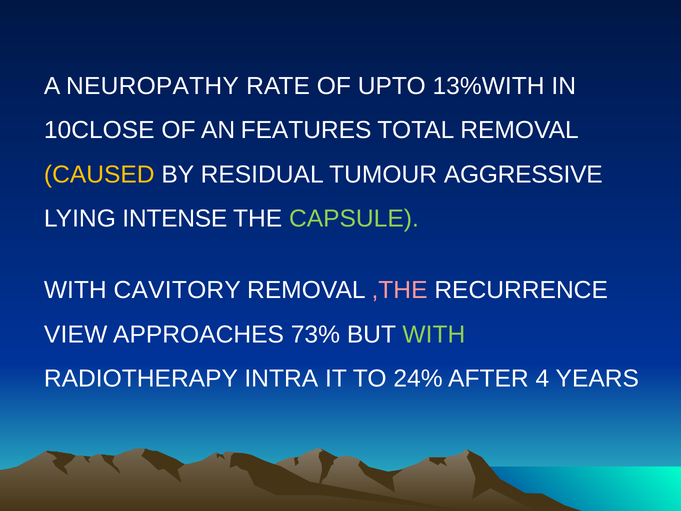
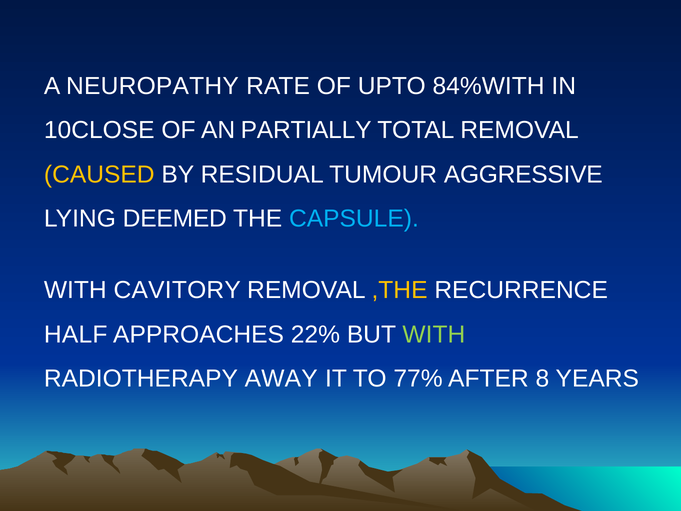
13%WITH: 13%WITH -> 84%WITH
FEATURES: FEATURES -> PARTIALLY
INTENSE: INTENSE -> DEEMED
CAPSULE colour: light green -> light blue
,THE colour: pink -> yellow
VIEW: VIEW -> HALF
73%: 73% -> 22%
INTRA: INTRA -> AWAY
24%: 24% -> 77%
4: 4 -> 8
